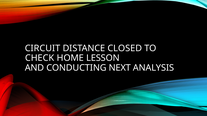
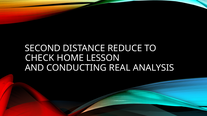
CIRCUIT: CIRCUIT -> SECOND
CLOSED: CLOSED -> REDUCE
NEXT: NEXT -> REAL
